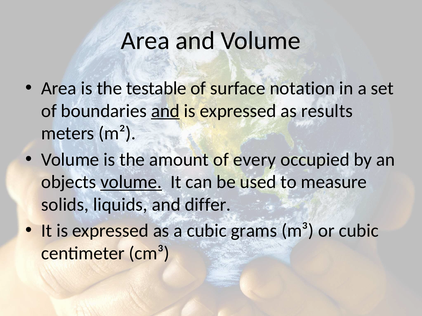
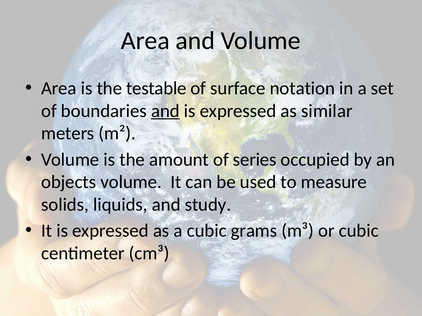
results: results -> similar
every: every -> series
volume at (131, 182) underline: present -> none
differ: differ -> study
